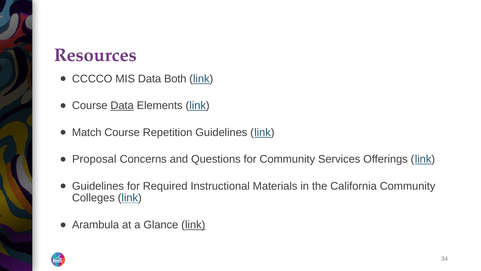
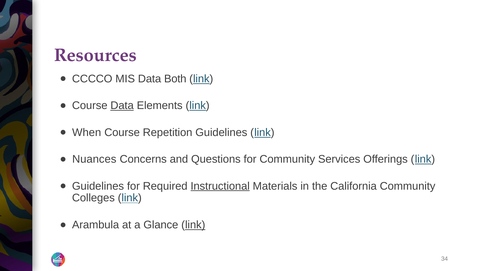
Match: Match -> When
Proposal: Proposal -> Nuances
Instructional underline: none -> present
